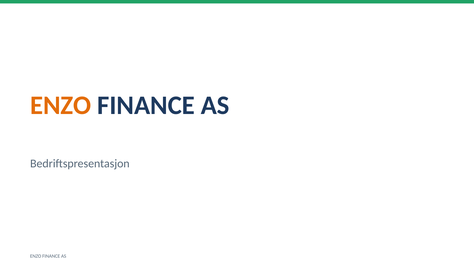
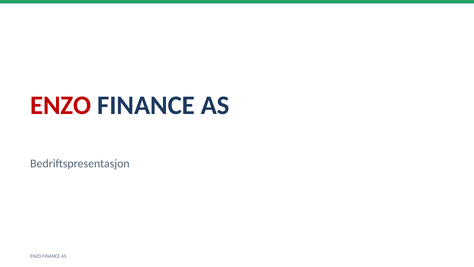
ENZO at (61, 105) colour: orange -> red
